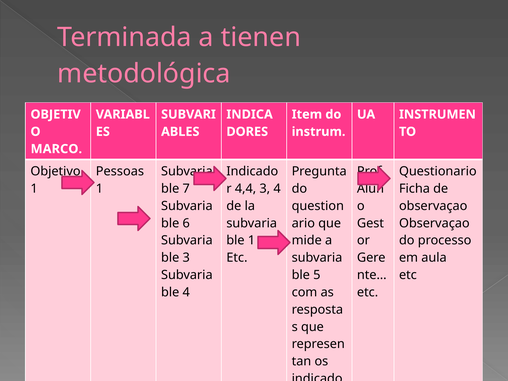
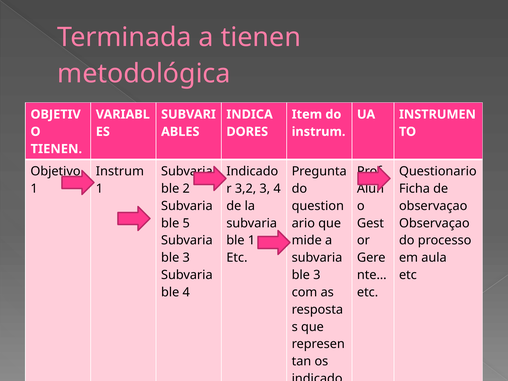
MARCO at (56, 149): MARCO -> TIENEN
Pessoas at (120, 171): Pessoas -> Instrum
7 at (186, 189): 7 -> 2
4,4: 4,4 -> 3,2
6 at (186, 223): 6 -> 5
5 at (317, 275): 5 -> 3
